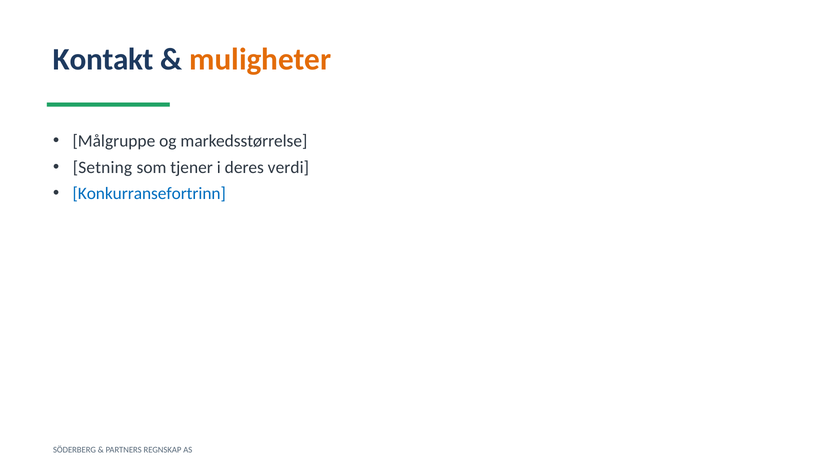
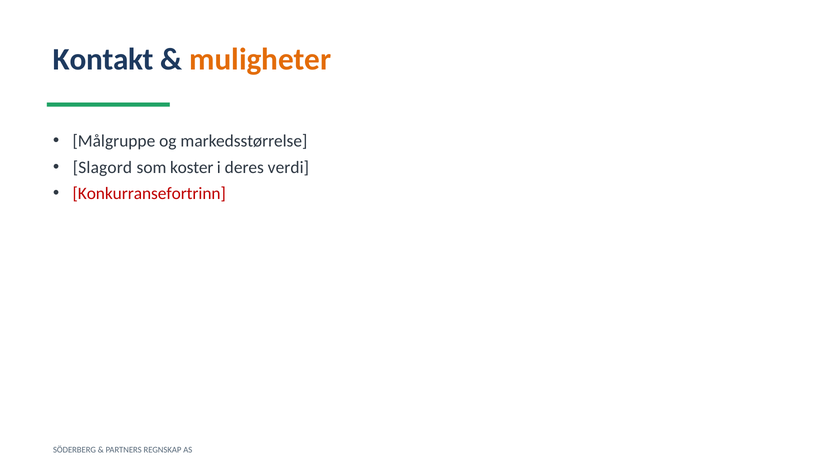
Setning: Setning -> Slagord
tjener: tjener -> koster
Konkurransefortrinn colour: blue -> red
